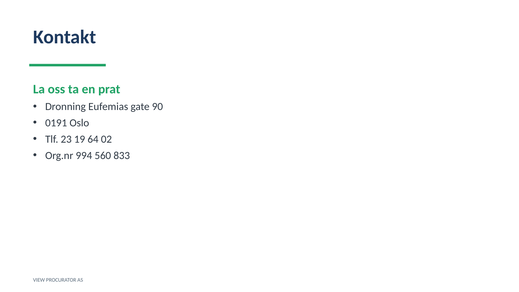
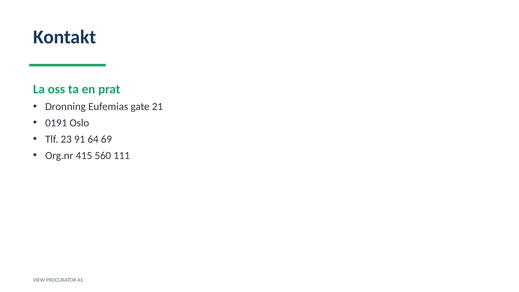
90: 90 -> 21
19: 19 -> 91
02: 02 -> 69
994: 994 -> 415
833: 833 -> 111
